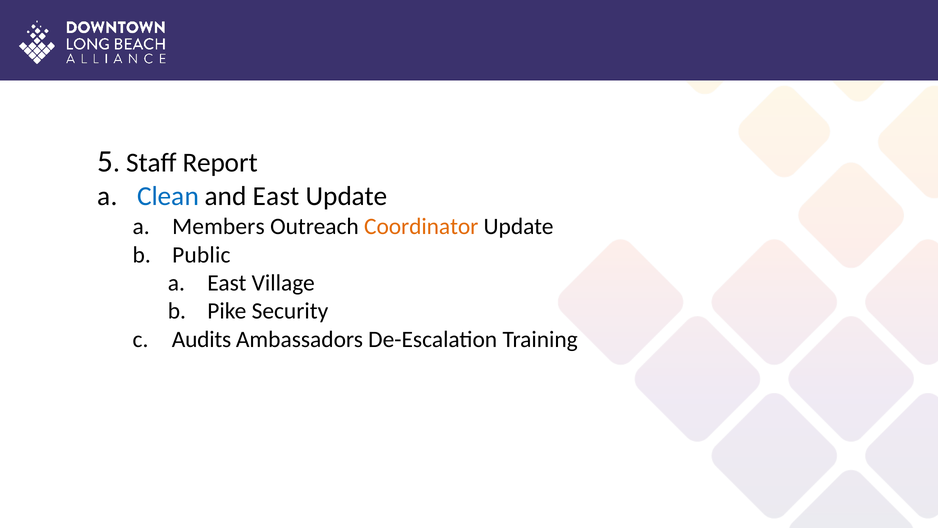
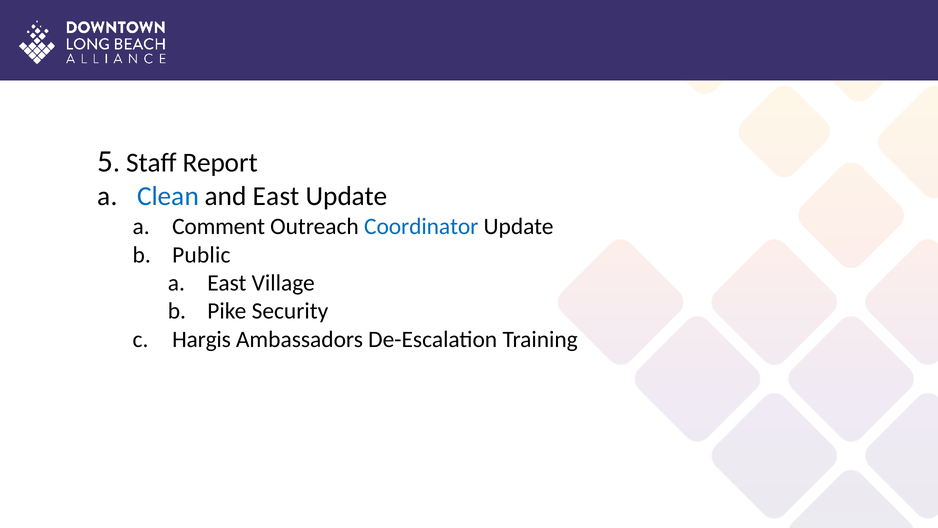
Members: Members -> Comment
Coordinator colour: orange -> blue
Audits: Audits -> Hargis
